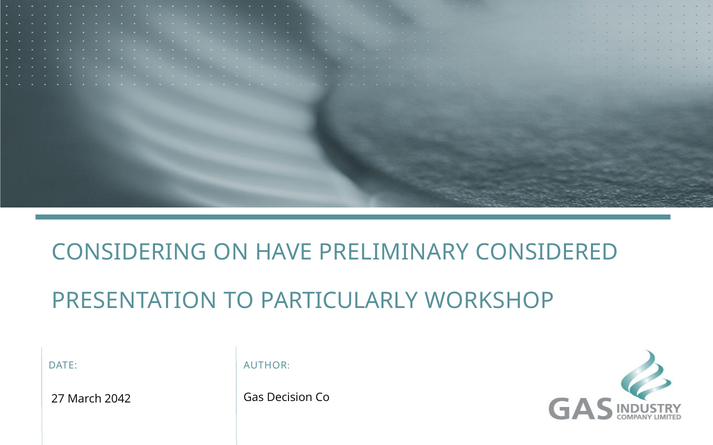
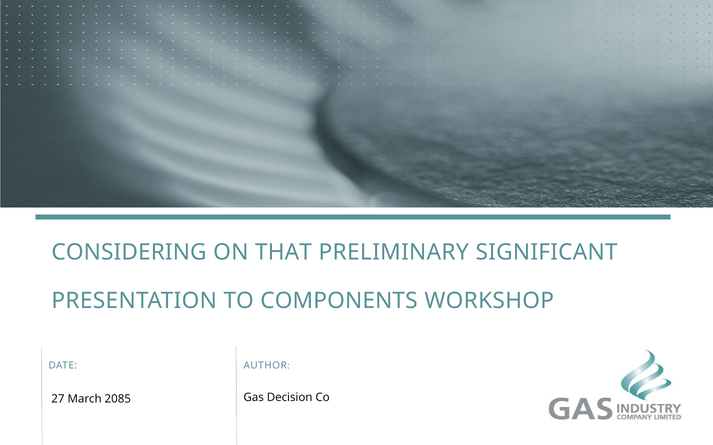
HAVE: HAVE -> THAT
CONSIDERED: CONSIDERED -> SIGNIFICANT
PARTICULARLY: PARTICULARLY -> COMPONENTS
2042: 2042 -> 2085
